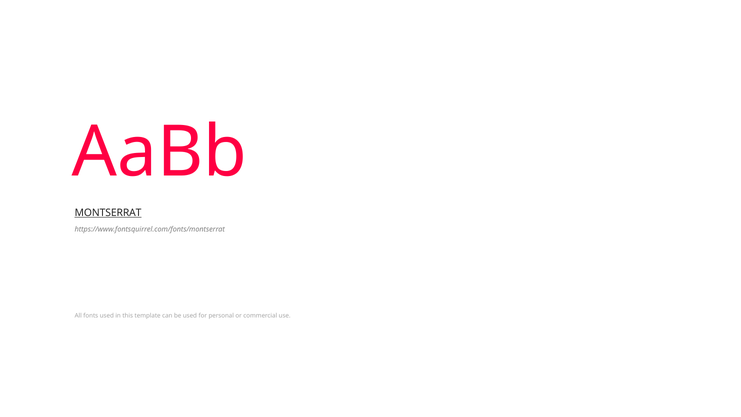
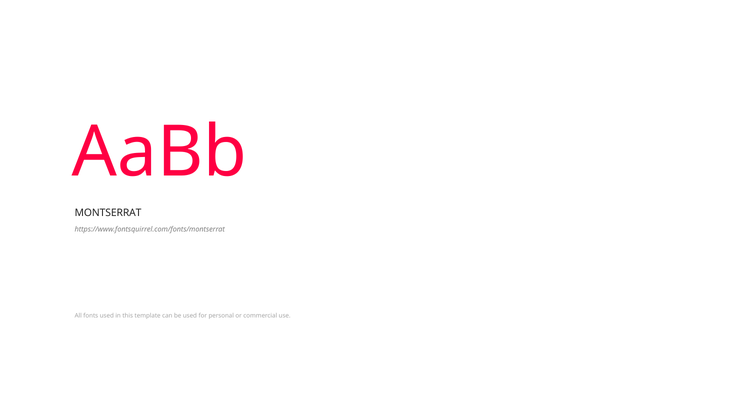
MONTSERRAT underline: present -> none
